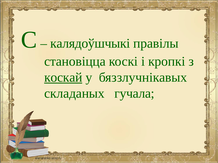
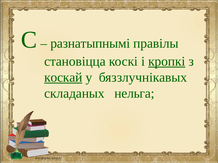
калядоўшчыкі: калядоўшчыкі -> разнатыпнымі
кропкі underline: none -> present
гучала: гучала -> нельга
